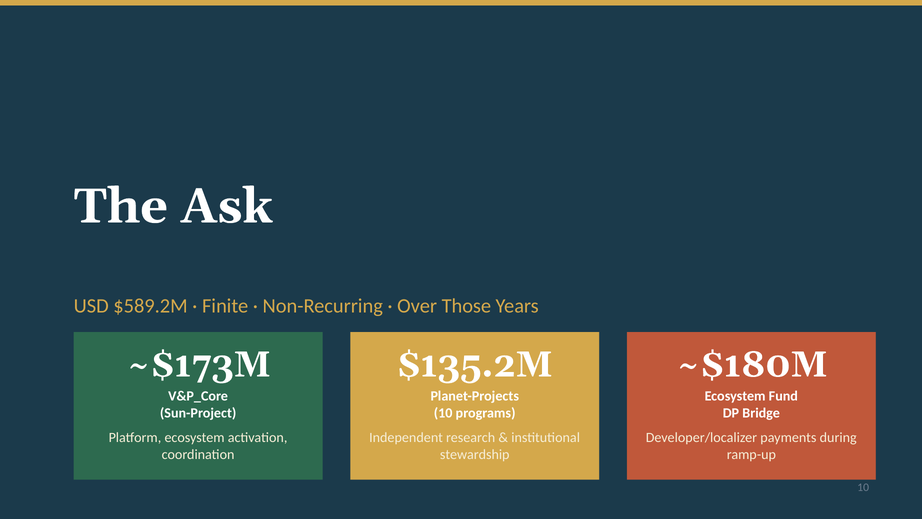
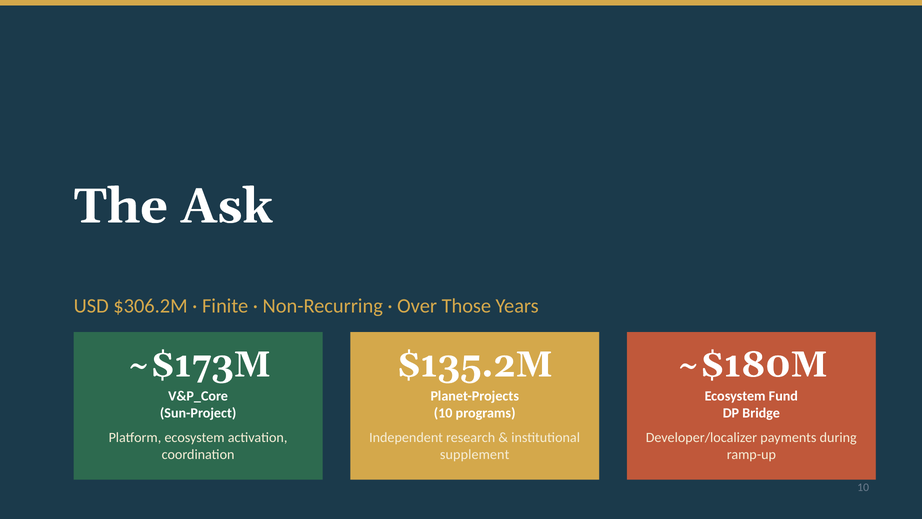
$589.2M: $589.2M -> $306.2M
stewardship: stewardship -> supplement
